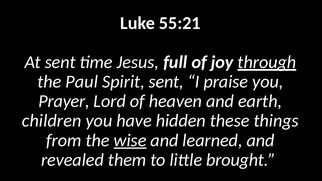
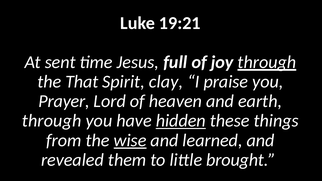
55:21: 55:21 -> 19:21
Paul: Paul -> That
Spirit sent: sent -> clay
children at (52, 121): children -> through
hidden underline: none -> present
